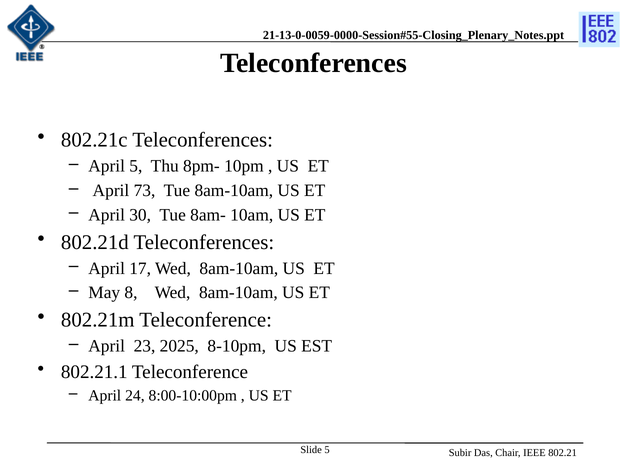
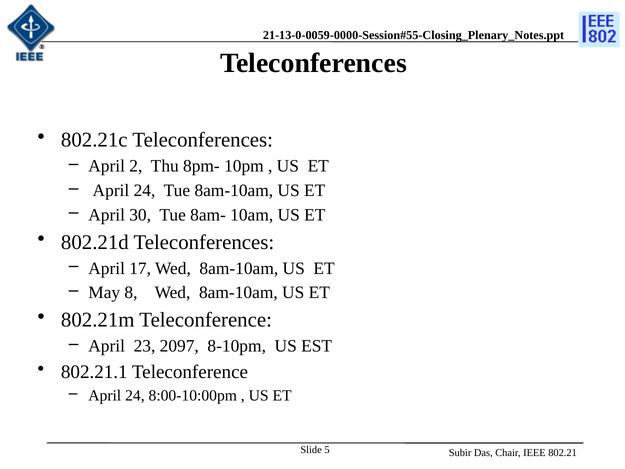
April 5: 5 -> 2
73 at (144, 190): 73 -> 24
2025: 2025 -> 2097
